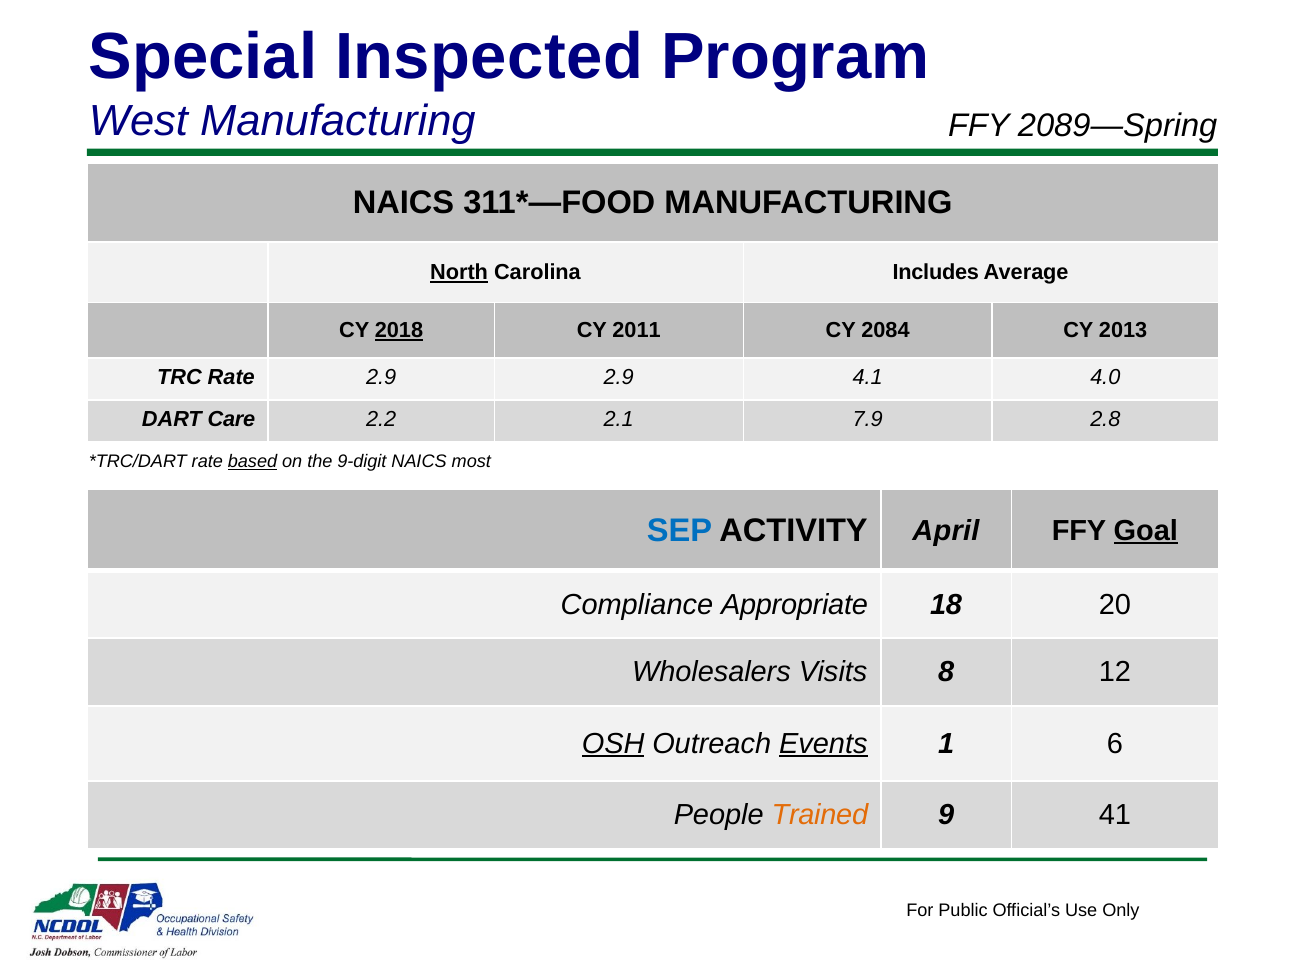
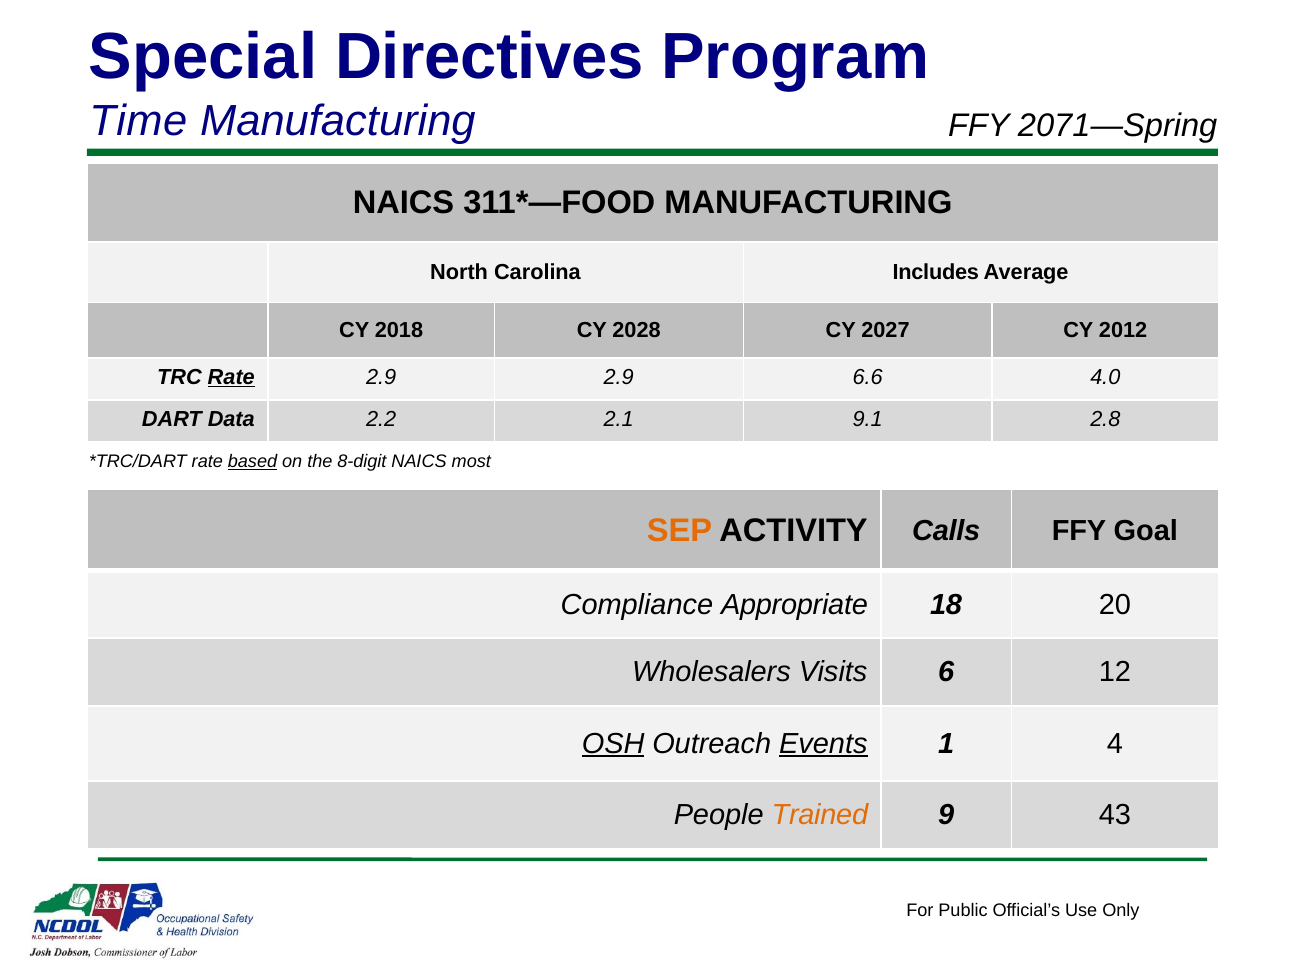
Inspected: Inspected -> Directives
West: West -> Time
2089—Spring: 2089—Spring -> 2071—Spring
North underline: present -> none
2018 underline: present -> none
2011: 2011 -> 2028
2084: 2084 -> 2027
2013: 2013 -> 2012
Rate at (231, 377) underline: none -> present
4.1: 4.1 -> 6.6
Care: Care -> Data
7.9: 7.9 -> 9.1
9-digit: 9-digit -> 8-digit
SEP colour: blue -> orange
April: April -> Calls
Goal underline: present -> none
8: 8 -> 6
6: 6 -> 4
41: 41 -> 43
